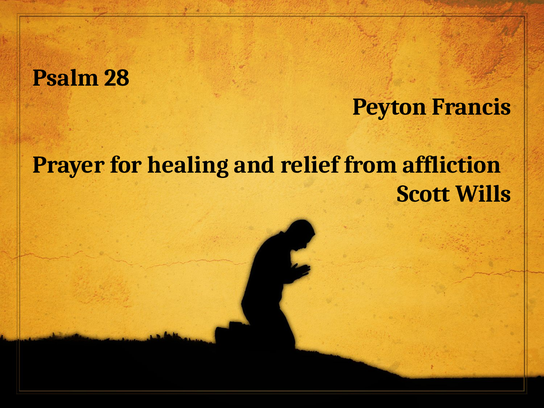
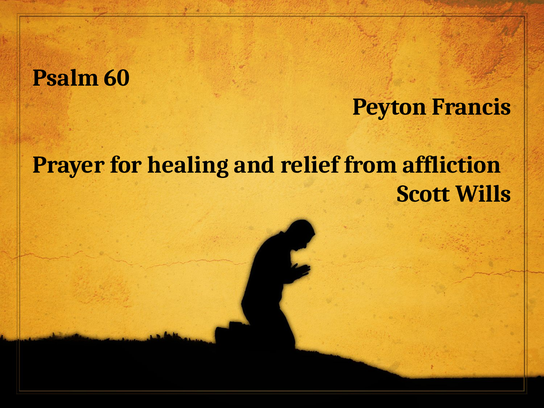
28: 28 -> 60
